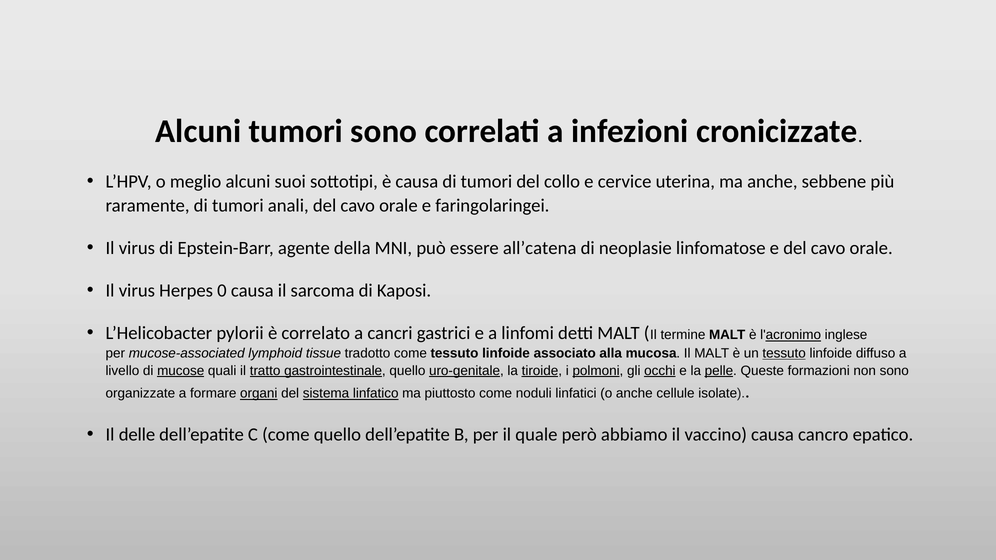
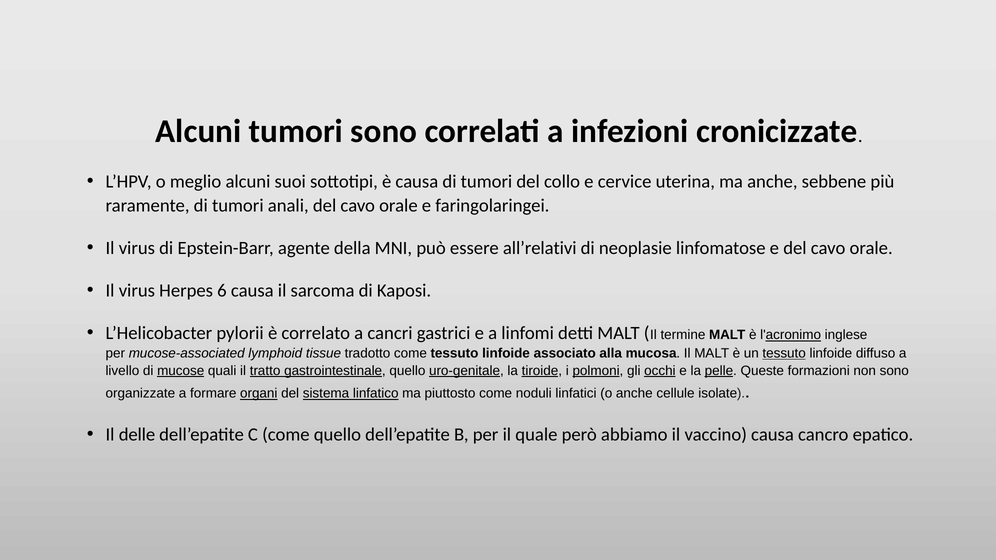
all’catena: all’catena -> all’relativi
0: 0 -> 6
